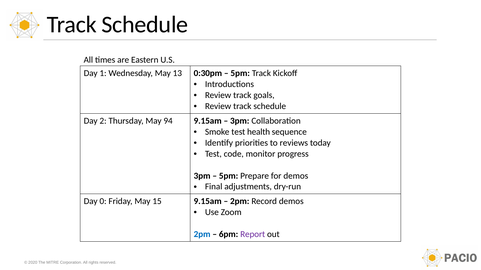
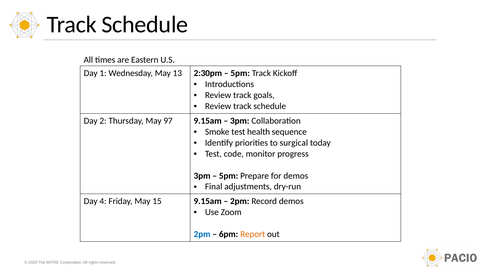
0:30pm: 0:30pm -> 2:30pm
94: 94 -> 97
reviews: reviews -> surgical
0: 0 -> 4
Report colour: purple -> orange
